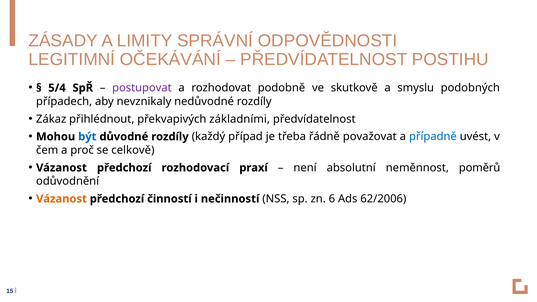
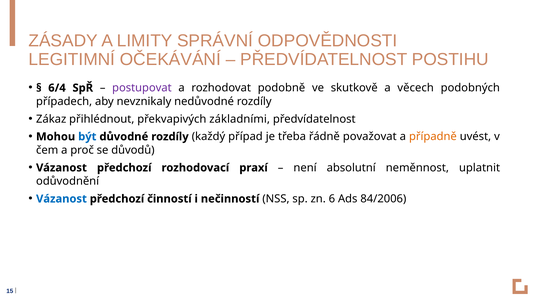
5/4: 5/4 -> 6/4
smyslu: smyslu -> věcech
případně colour: blue -> orange
celkově: celkově -> důvodů
poměrů: poměrů -> uplatnit
Vázanost at (61, 199) colour: orange -> blue
62/2006: 62/2006 -> 84/2006
